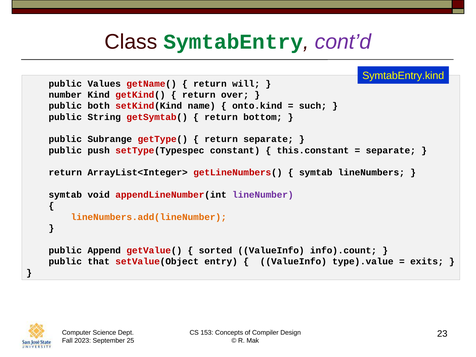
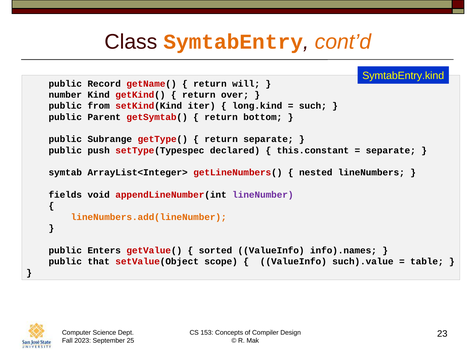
SymtabEntry colour: green -> orange
cont’d colour: purple -> orange
Values: Values -> Record
both: both -> from
name: name -> iter
onto.kind: onto.kind -> long.kind
String: String -> Parent
constant: constant -> declared
return at (65, 173): return -> symtab
symtab at (316, 173): symtab -> nested
symtab at (65, 195): symtab -> fields
Append: Append -> Enters
info).count: info).count -> info).names
entry: entry -> scope
type).value: type).value -> such).value
exits: exits -> table
